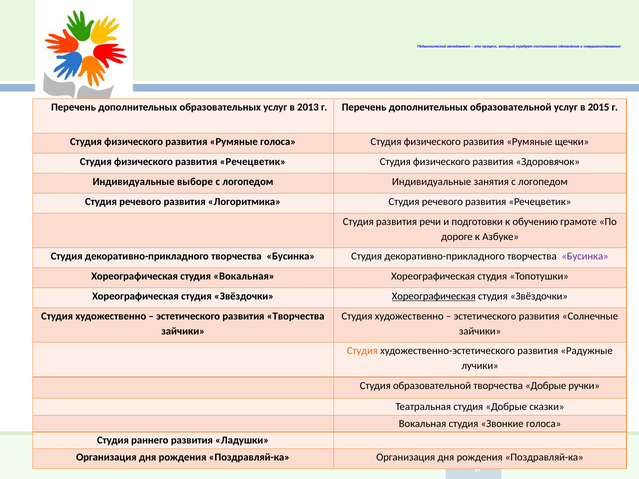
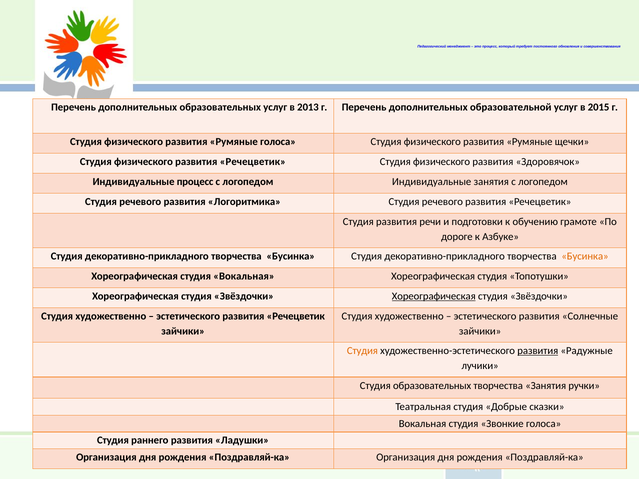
Индивидуальные выборе: выборе -> процесс
Бусинка at (585, 256) colour: purple -> orange
эстетического развития Творчества: Творчества -> Речецветик
развития at (538, 351) underline: none -> present
Студия образовательной: образовательной -> образовательных
творчества Добрые: Добрые -> Занятия
